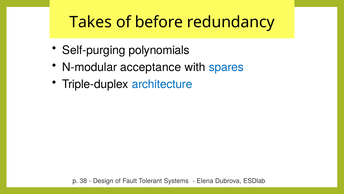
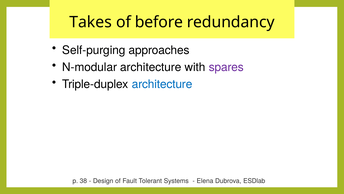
polynomials: polynomials -> approaches
N-modular acceptance: acceptance -> architecture
spares colour: blue -> purple
